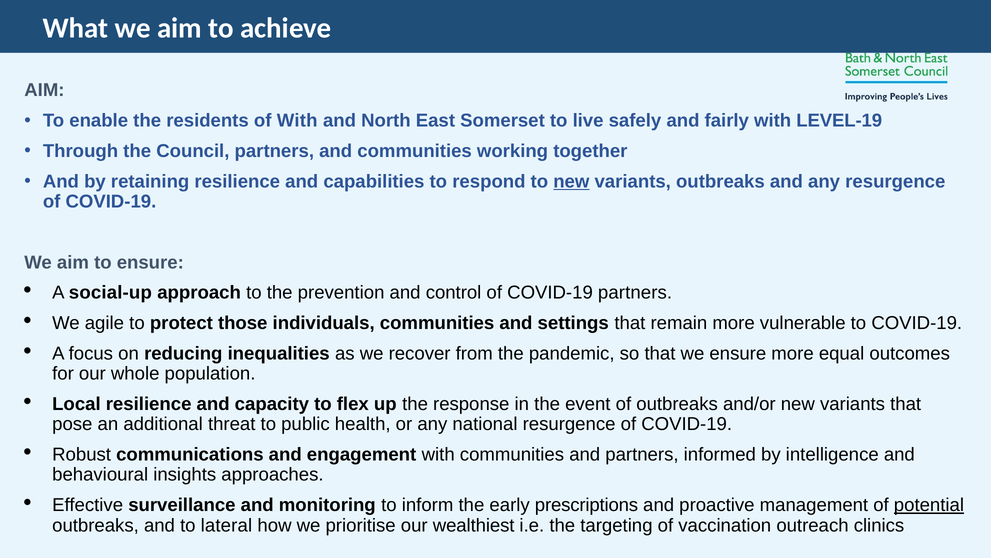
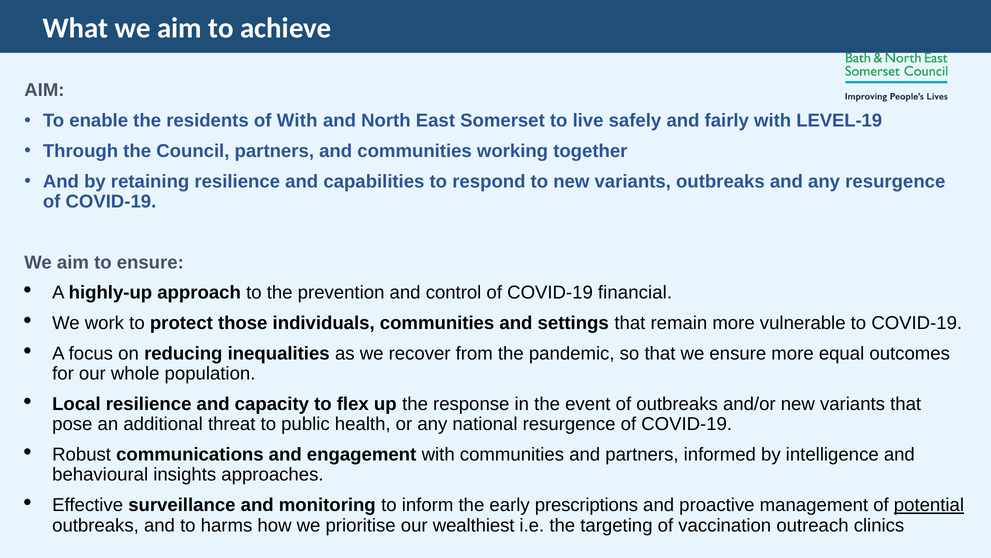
new at (571, 181) underline: present -> none
social-up: social-up -> highly-up
COVID-19 partners: partners -> financial
agile: agile -> work
lateral: lateral -> harms
